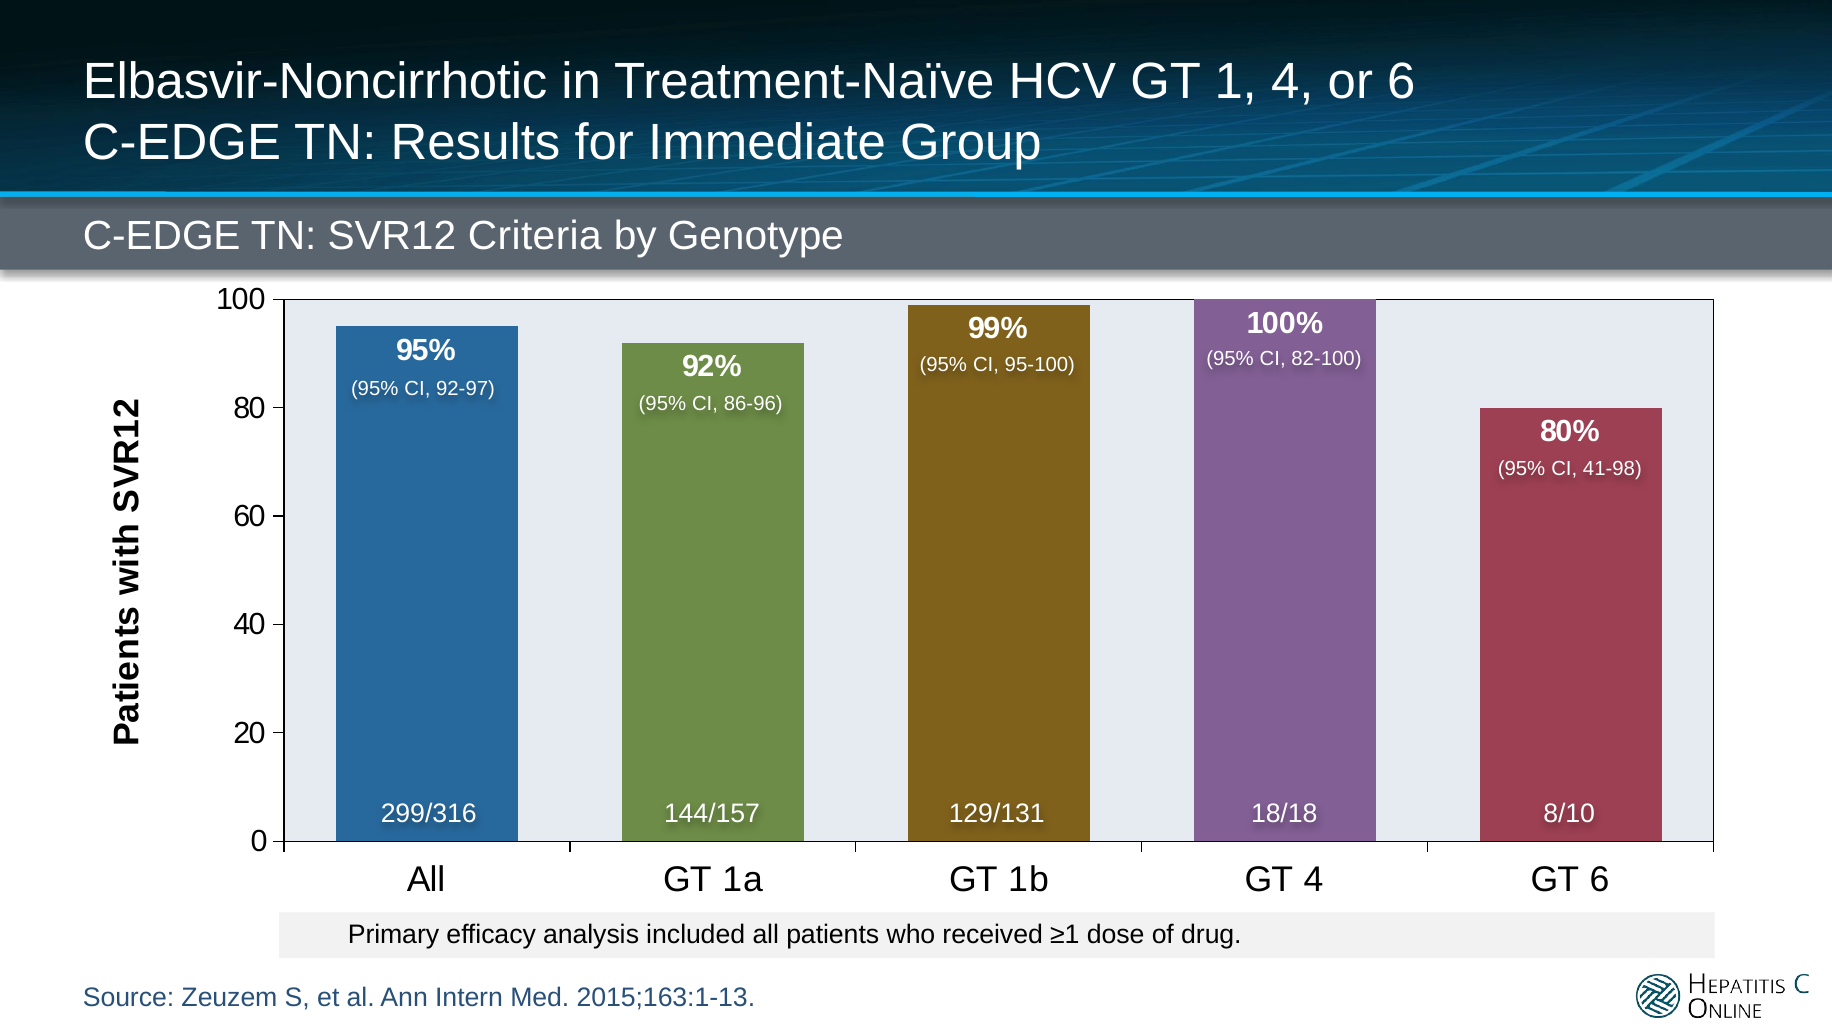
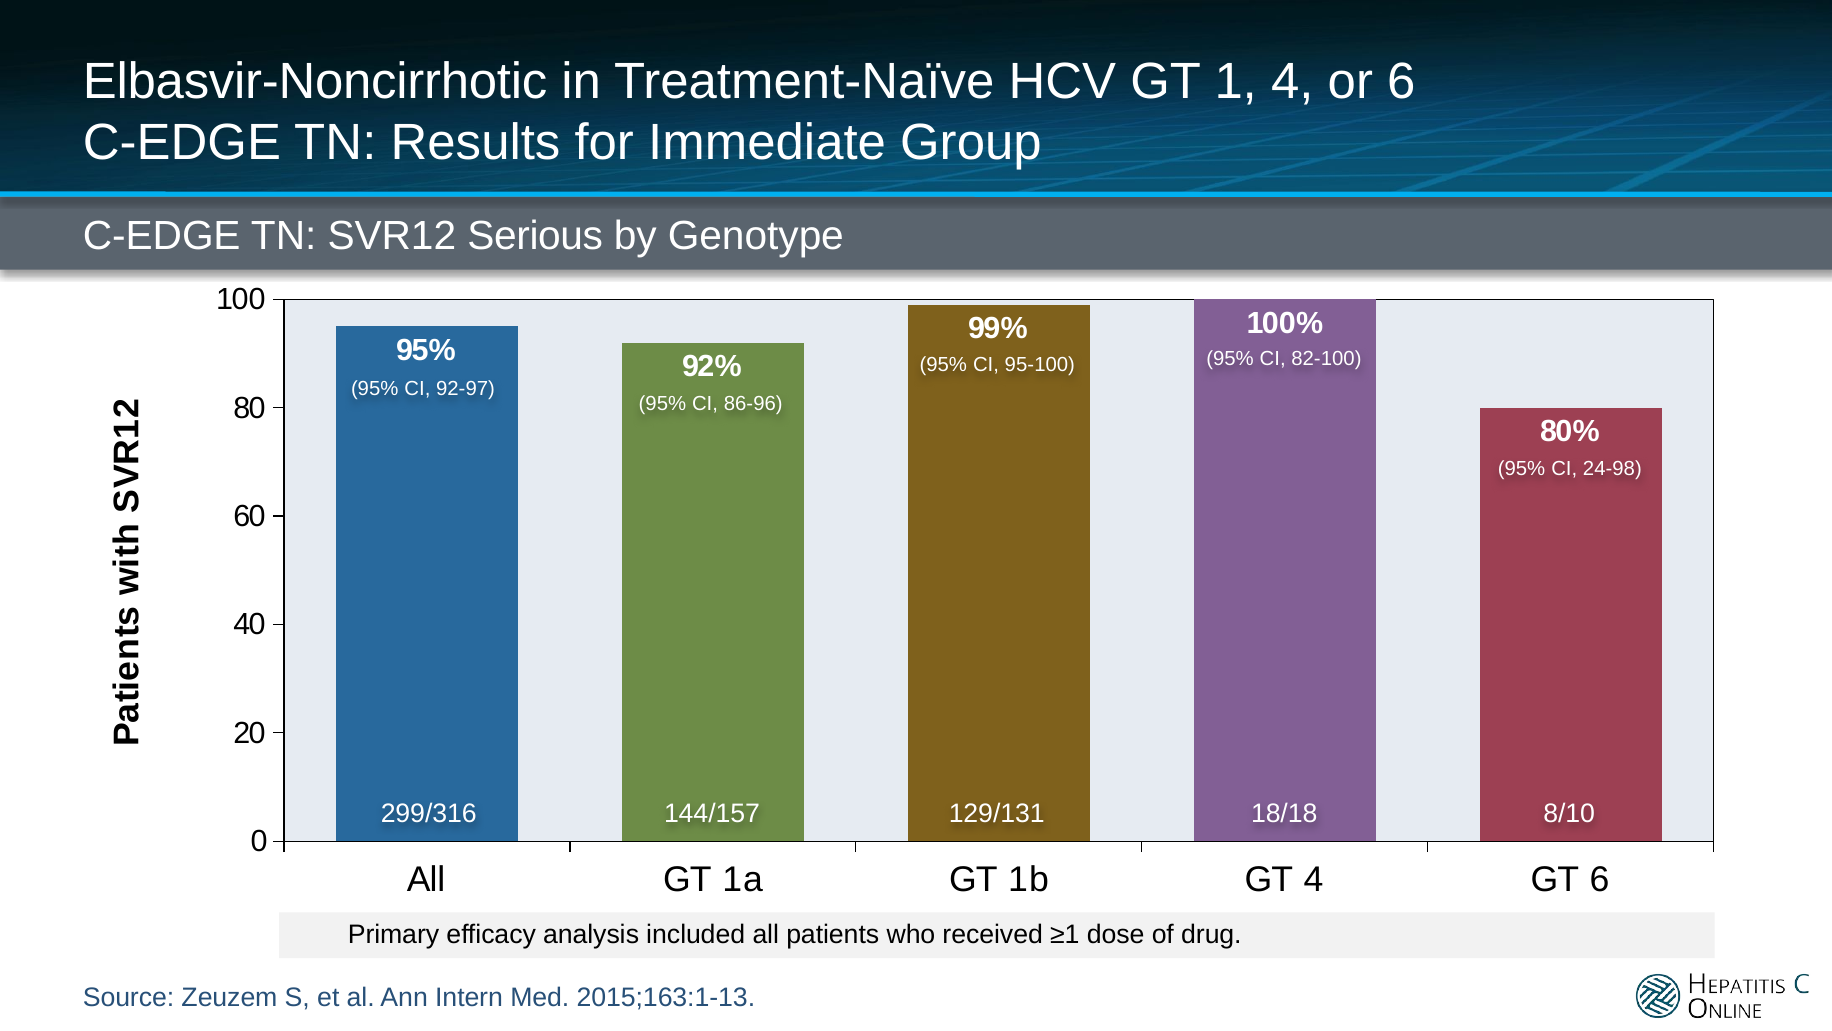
Criteria: Criteria -> Serious
41-98: 41-98 -> 24-98
